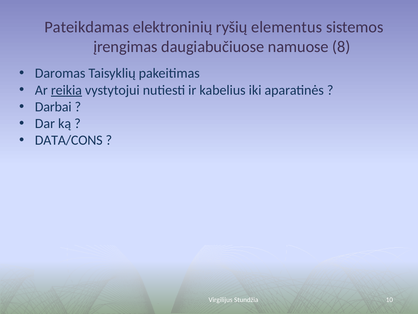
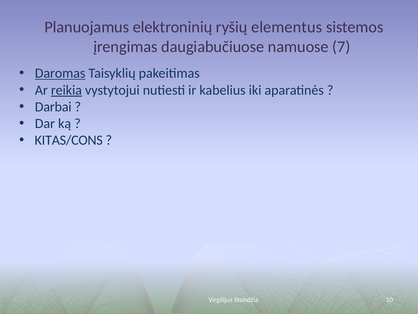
Pateikdamas: Pateikdamas -> Planuojamus
8: 8 -> 7
Daromas underline: none -> present
DATA/CONS: DATA/CONS -> KITAS/CONS
